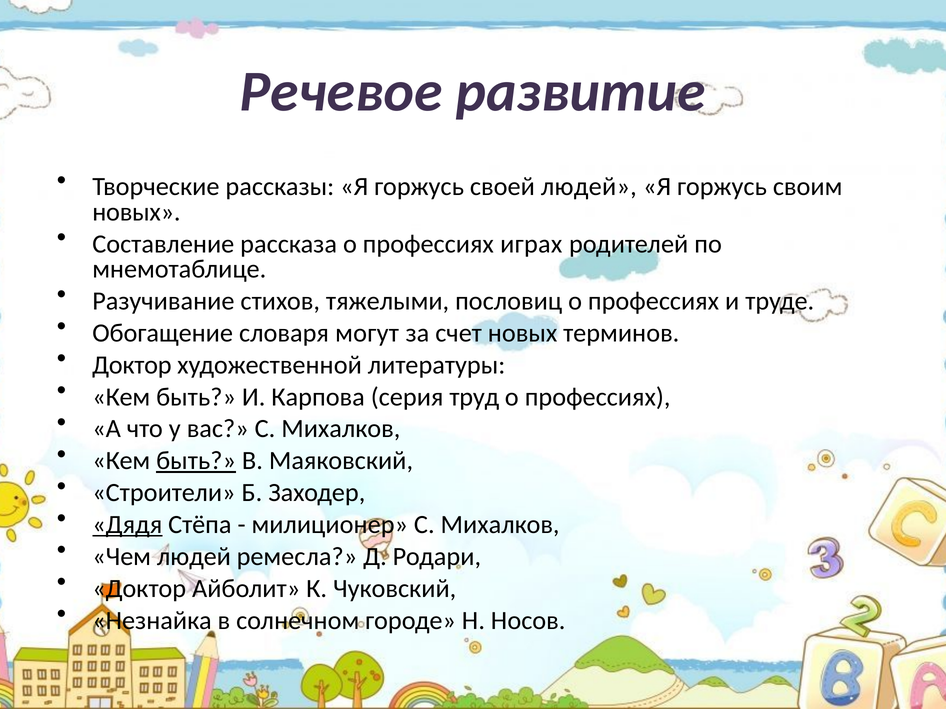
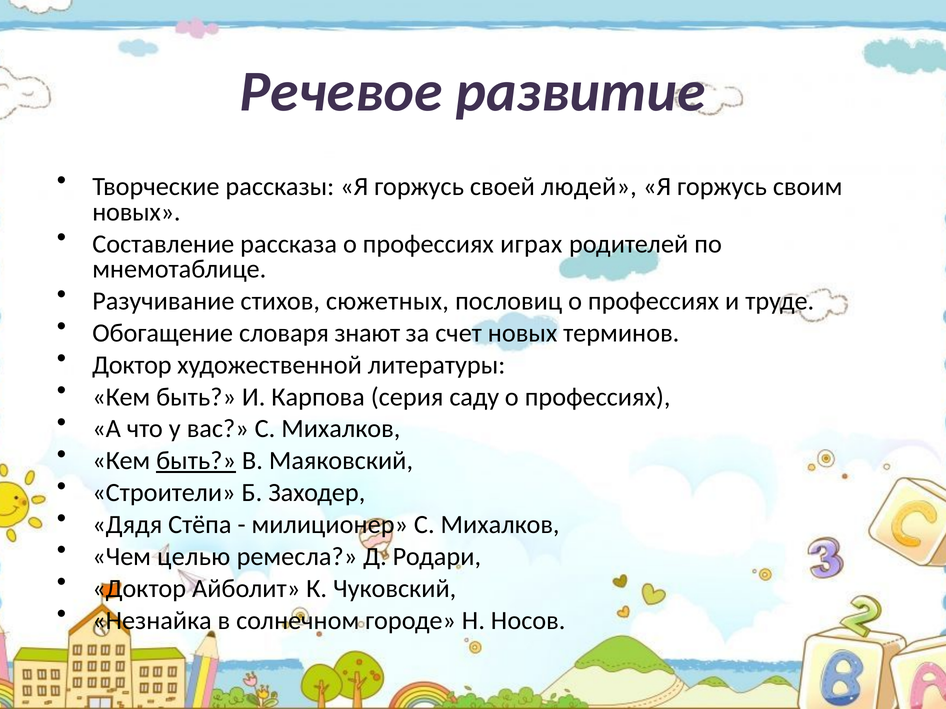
тяжелыми: тяжелыми -> сюжетных
могут: могут -> знают
труд: труд -> саду
Дядя underline: present -> none
Чем людей: людей -> целью
